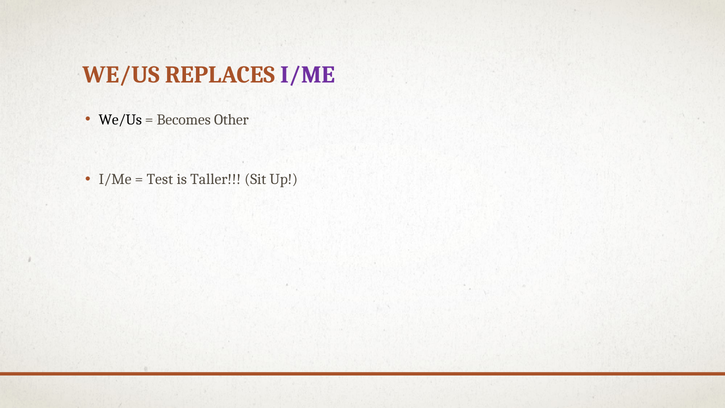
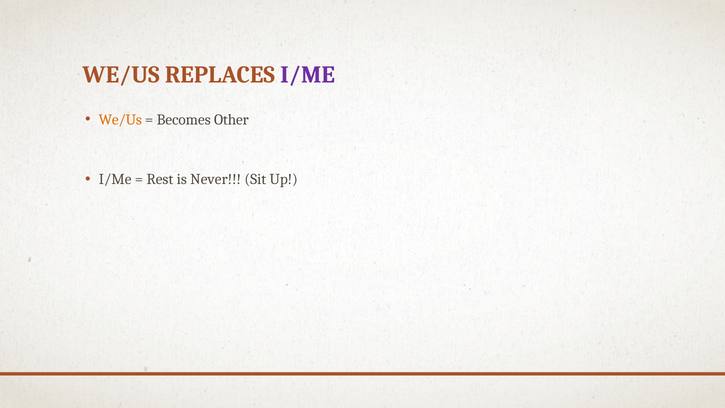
We/Us at (120, 120) colour: black -> orange
Test: Test -> Rest
Taller: Taller -> Never
